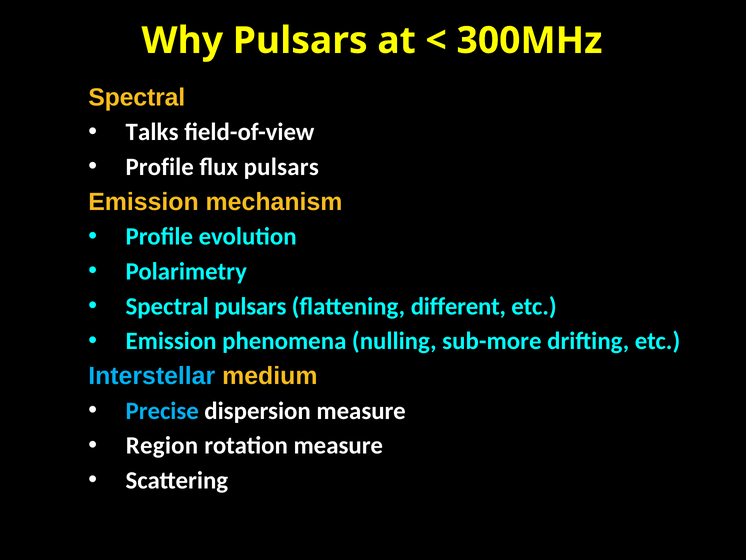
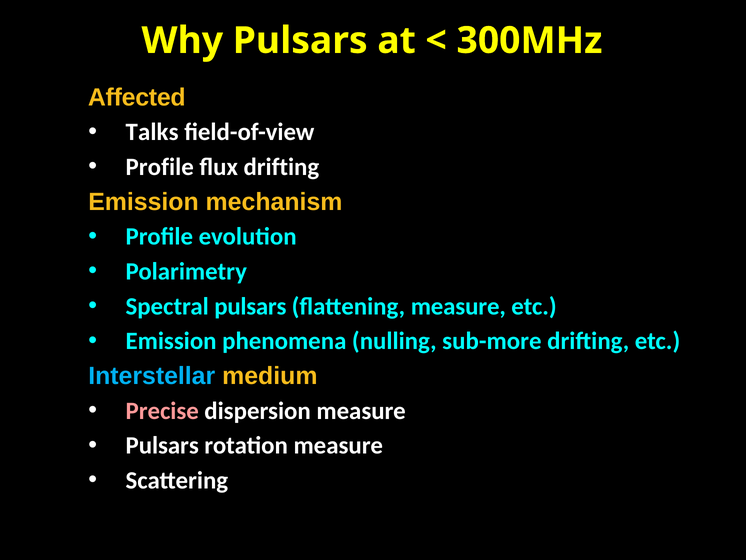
Spectral at (137, 97): Spectral -> Affected
flux pulsars: pulsars -> drifting
flattening different: different -> measure
Precise colour: light blue -> pink
Region at (162, 445): Region -> Pulsars
